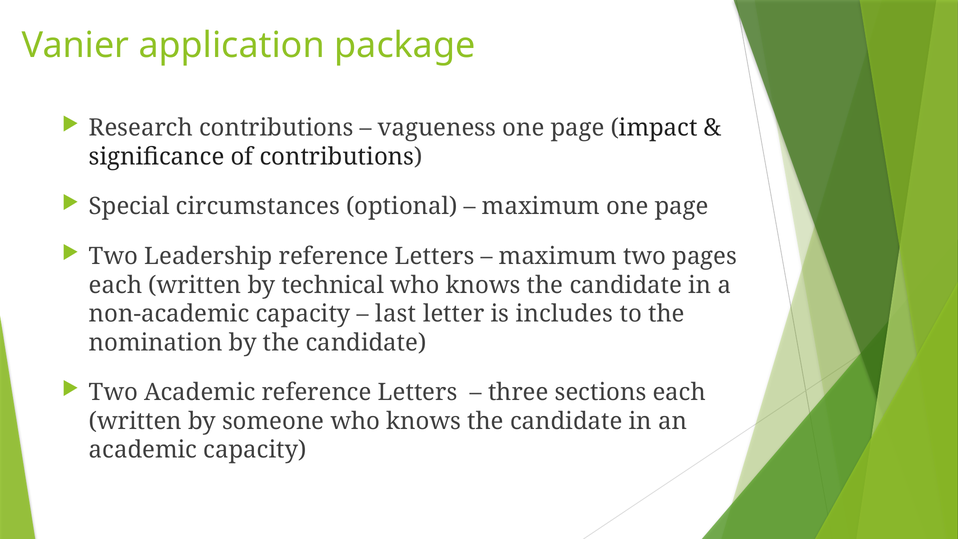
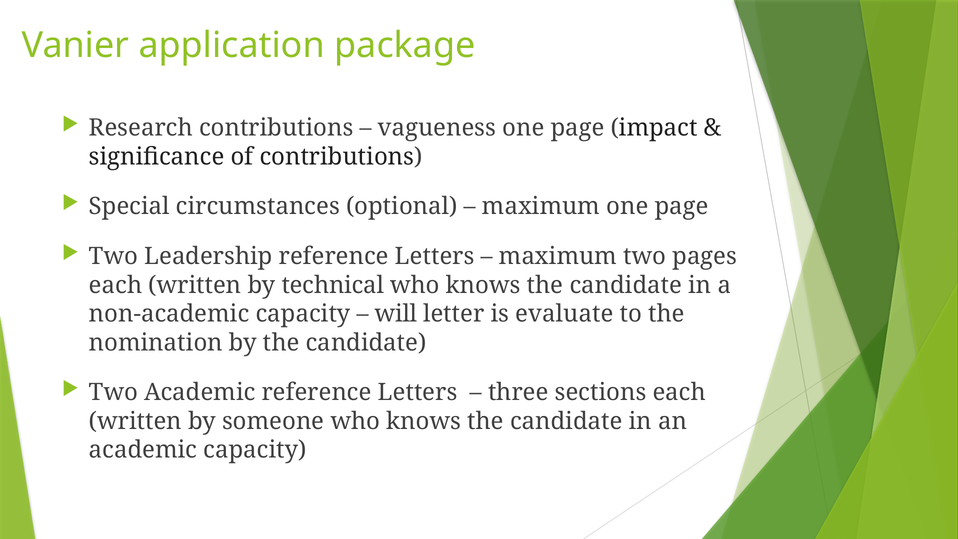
last: last -> will
includes: includes -> evaluate
